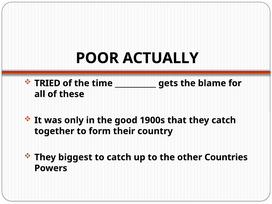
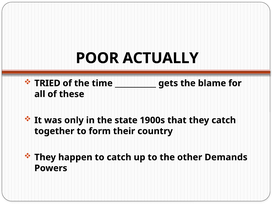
good: good -> state
biggest: biggest -> happen
Countries: Countries -> Demands
